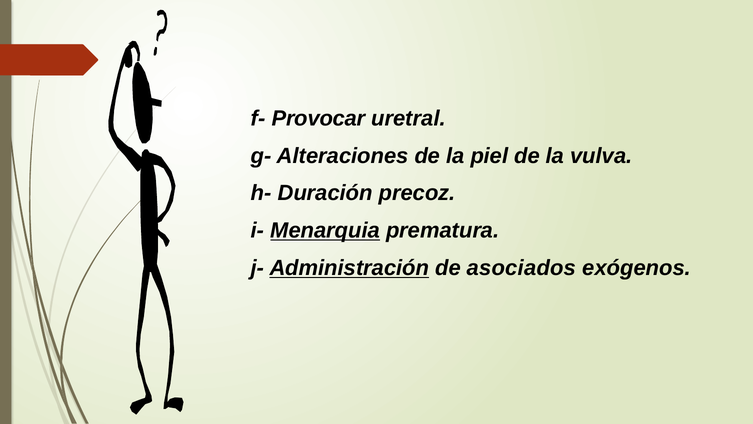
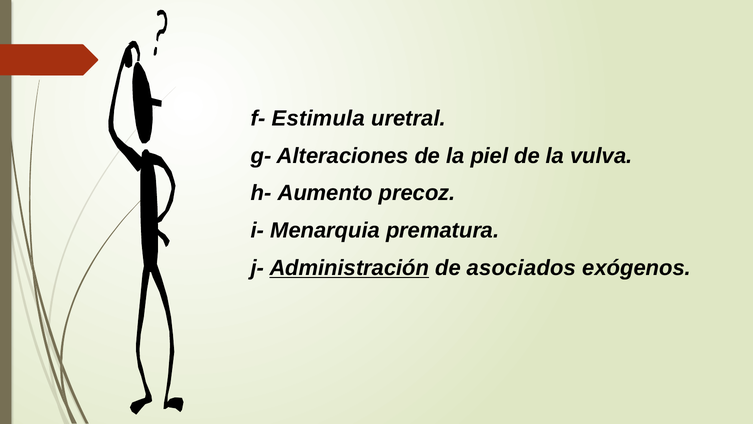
Provocar: Provocar -> Estimula
Duración: Duración -> Aumento
Menarquia underline: present -> none
